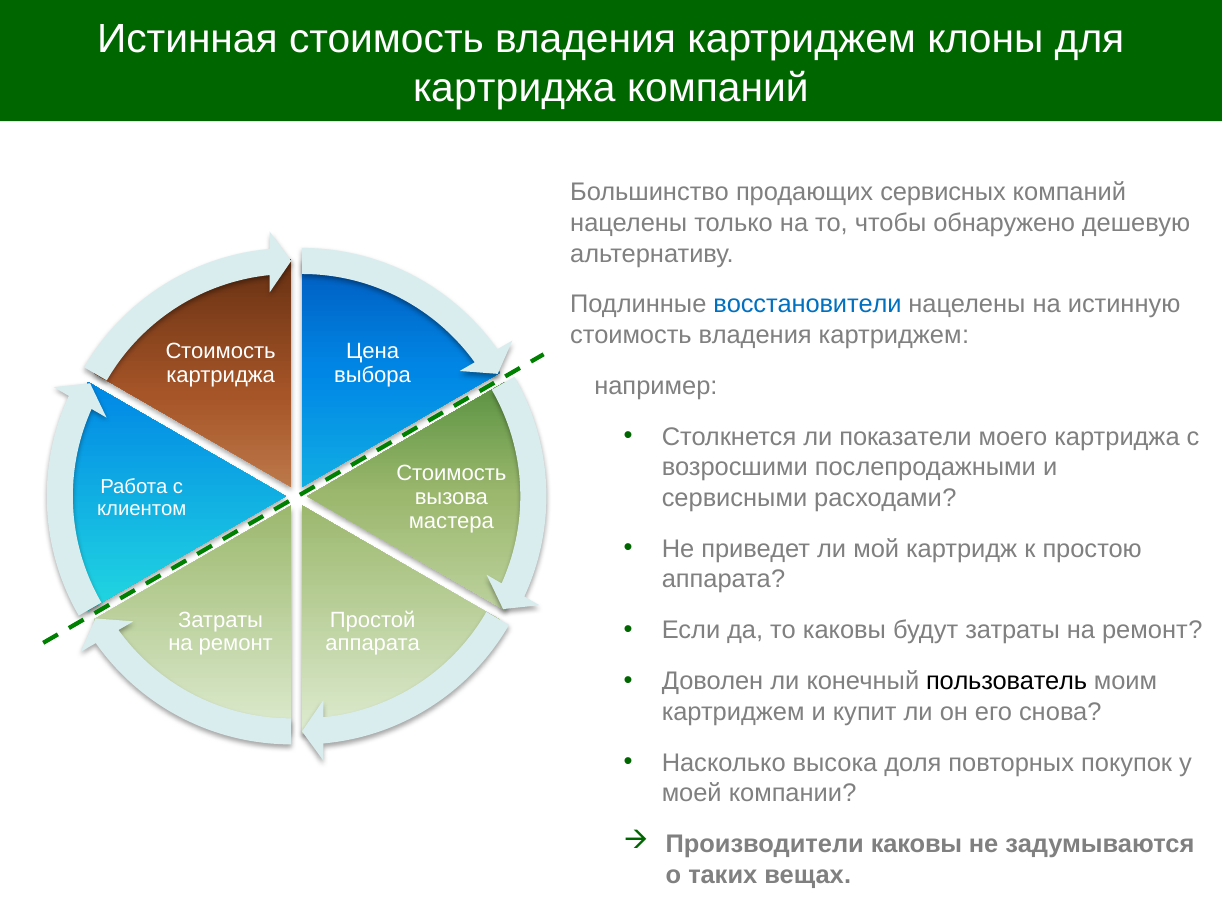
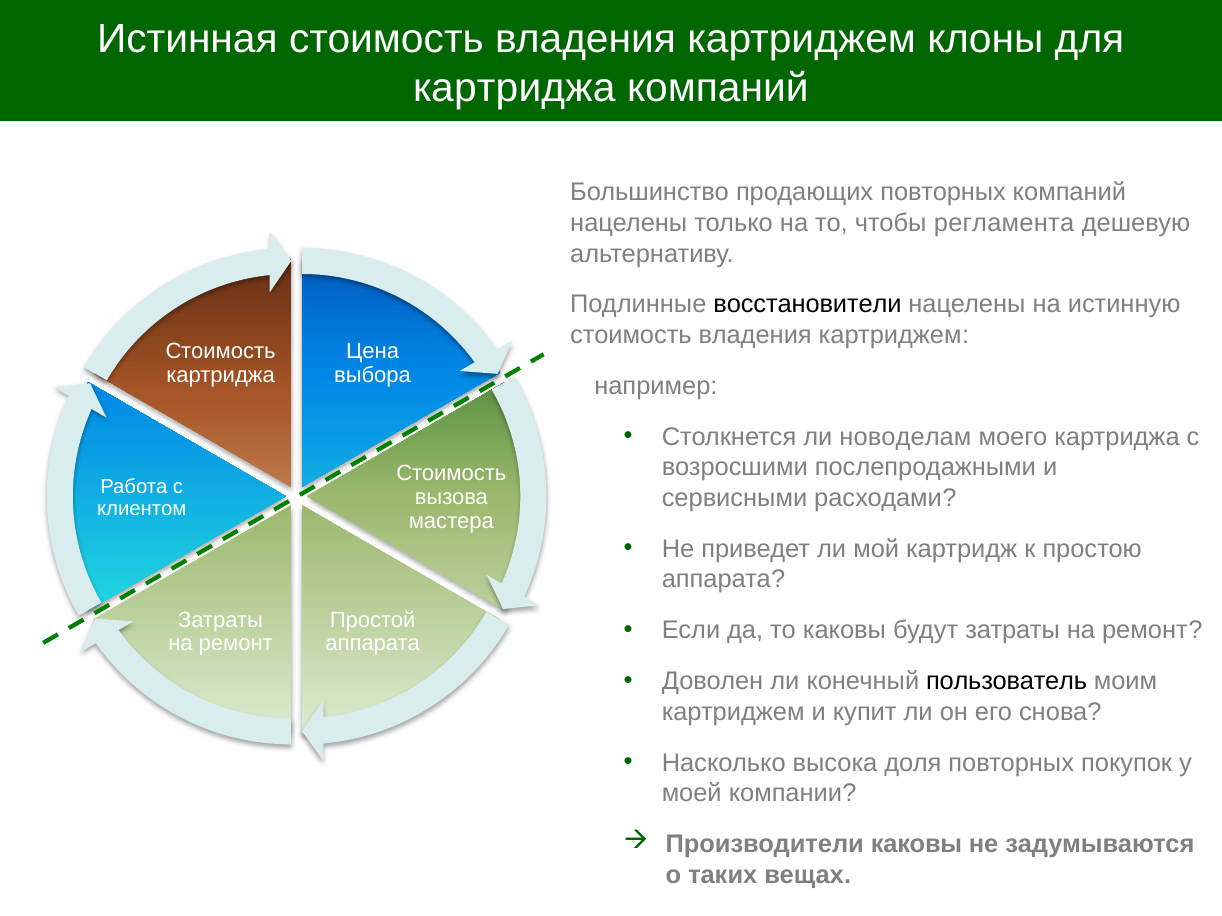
продающих сервисных: сервисных -> повторных
обнаружено: обнаружено -> регламента
восстановители colour: blue -> black
показатели: показатели -> новоделам
